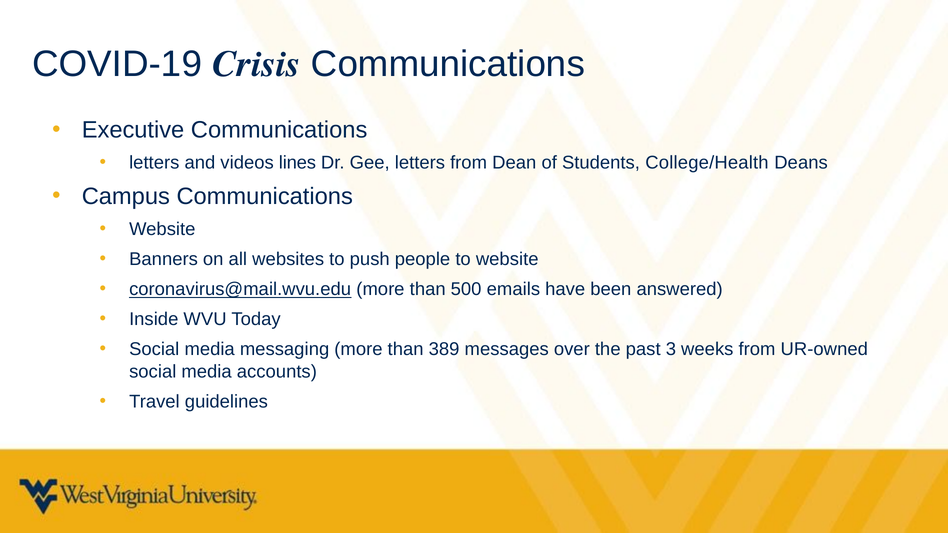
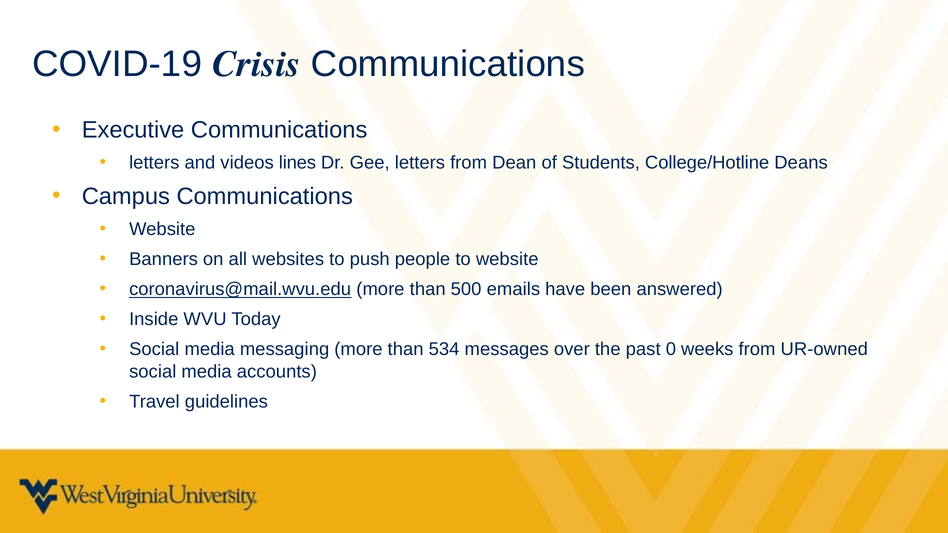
College/Health: College/Health -> College/Hotline
389: 389 -> 534
3: 3 -> 0
